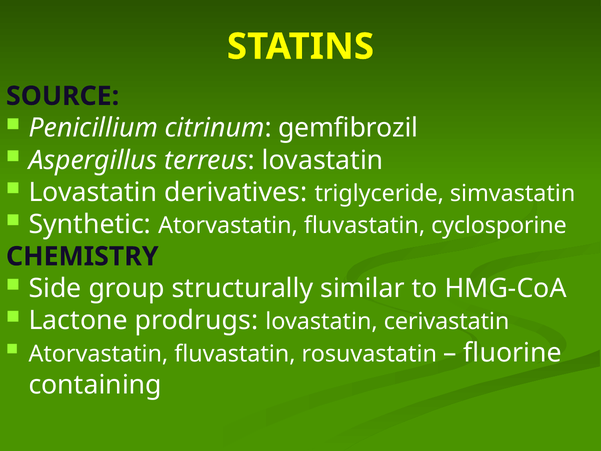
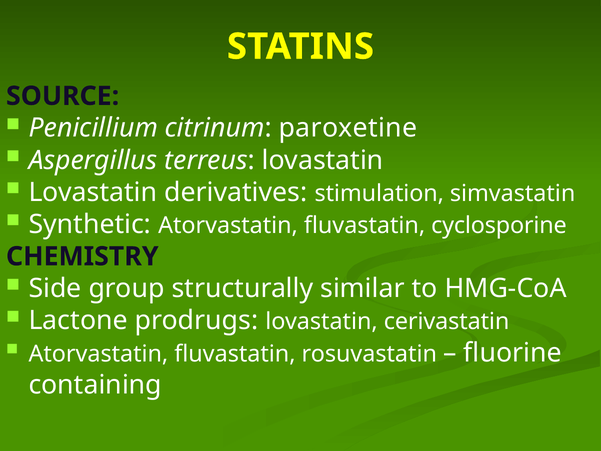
gemfibrozil: gemfibrozil -> paroxetine
triglyceride: triglyceride -> stimulation
